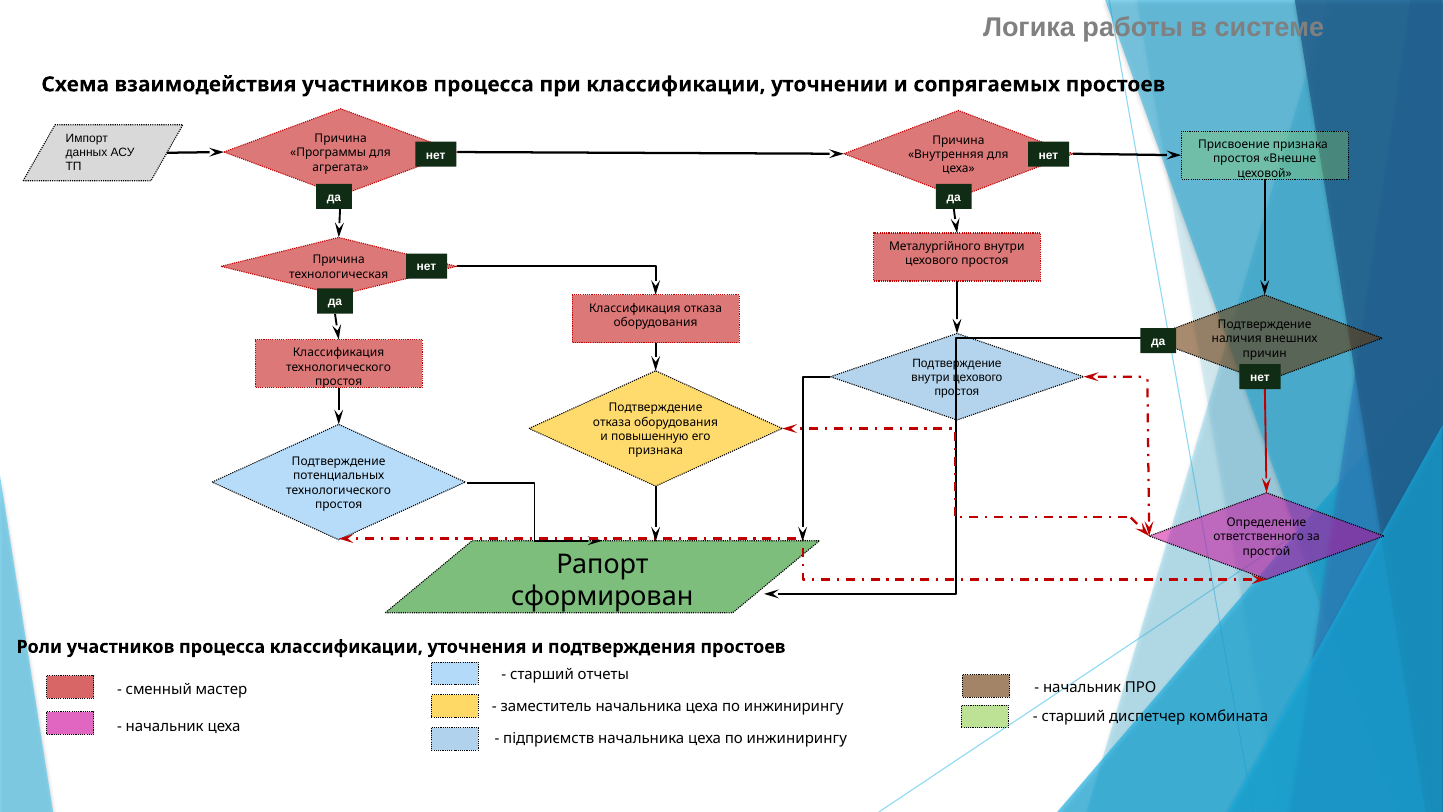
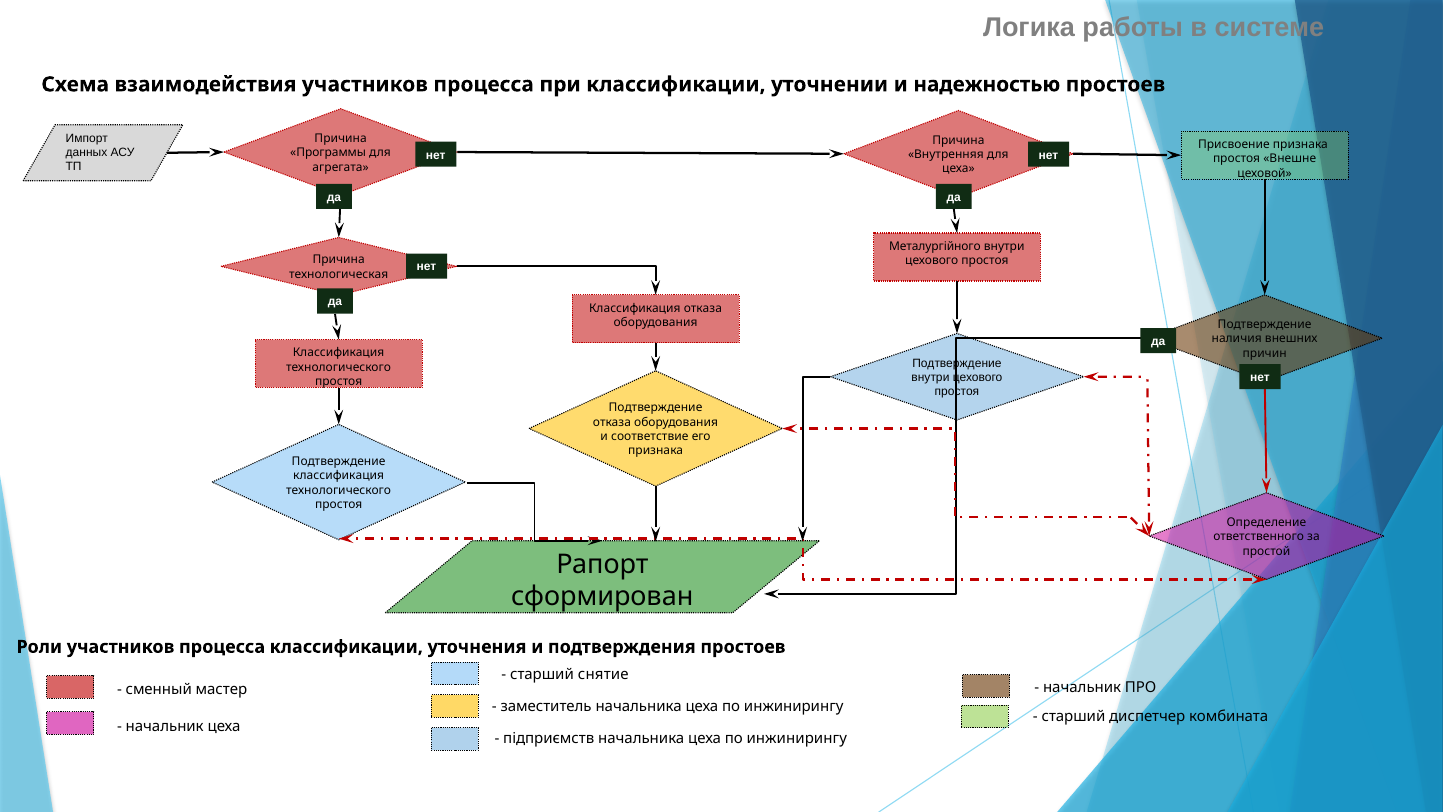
сопрягаемых: сопрягаемых -> надежностью
повышенную: повышенную -> соответствие
потенциальных at (339, 476): потенциальных -> классификация
отчеты: отчеты -> снятие
